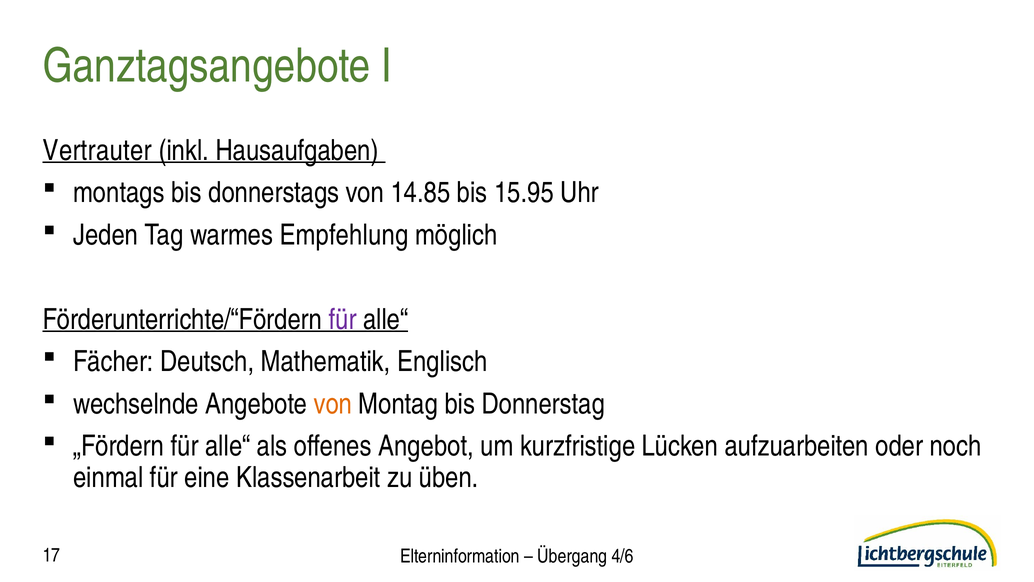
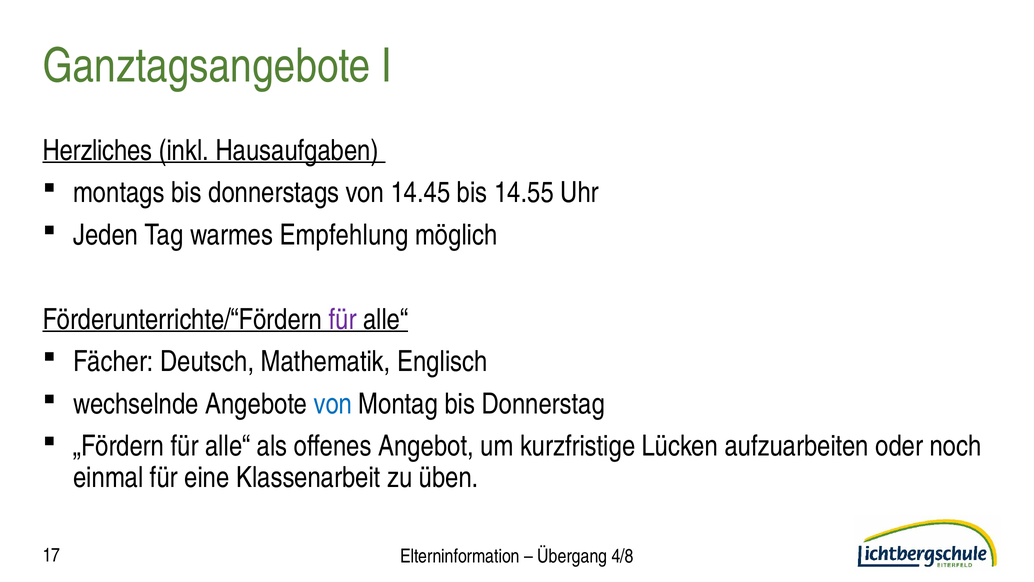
Vertrauter: Vertrauter -> Herzliches
14.85: 14.85 -> 14.45
15.95: 15.95 -> 14.55
von at (333, 404) colour: orange -> blue
4/6: 4/6 -> 4/8
